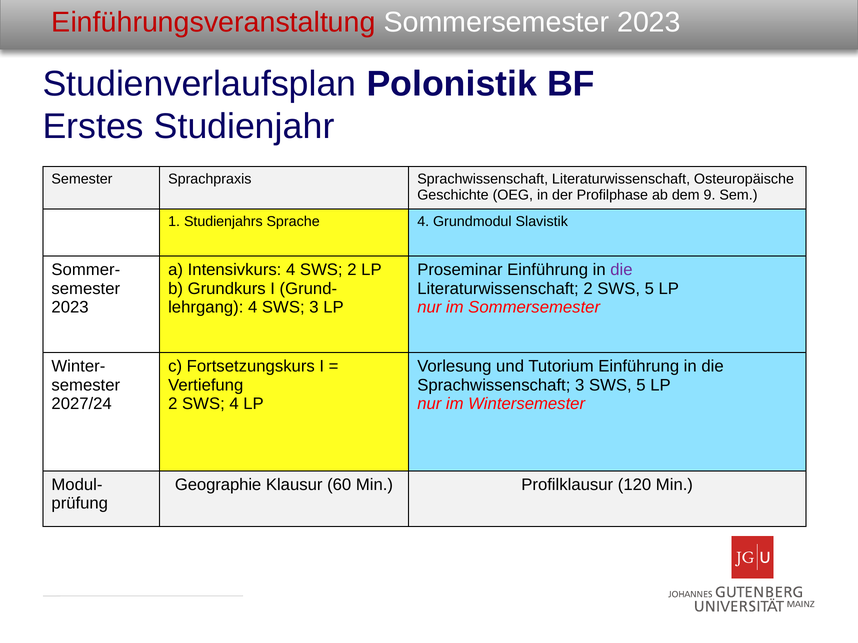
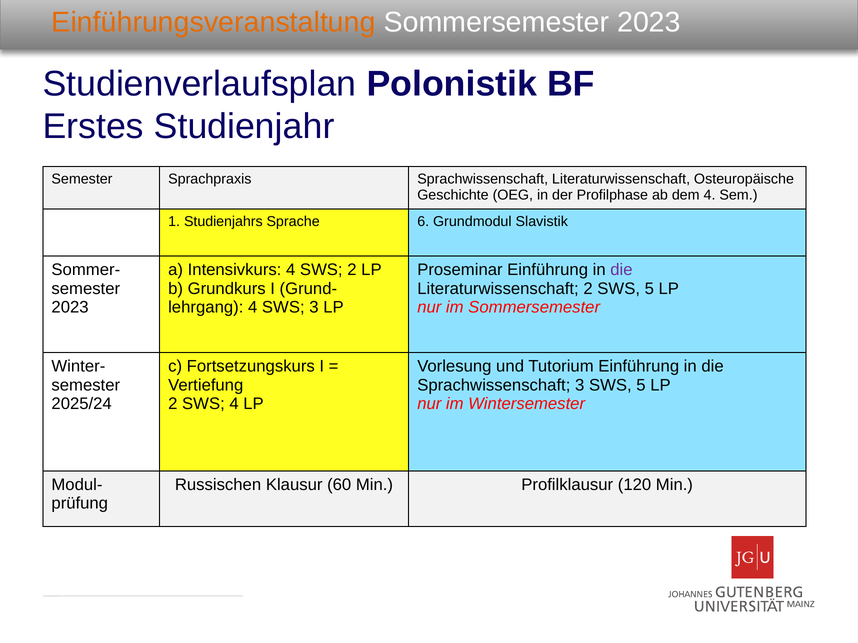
Einführungsveranstaltung colour: red -> orange
dem 9: 9 -> 4
Sprache 4: 4 -> 6
2027/24: 2027/24 -> 2025/24
Geographie: Geographie -> Russischen
